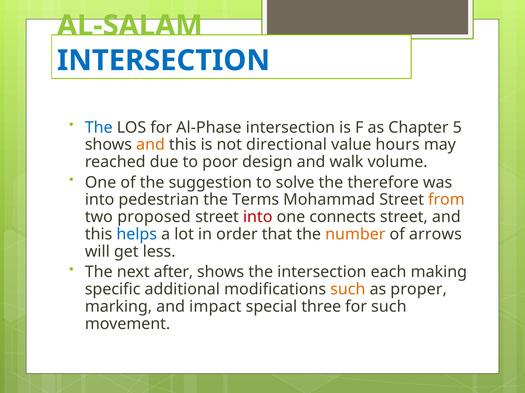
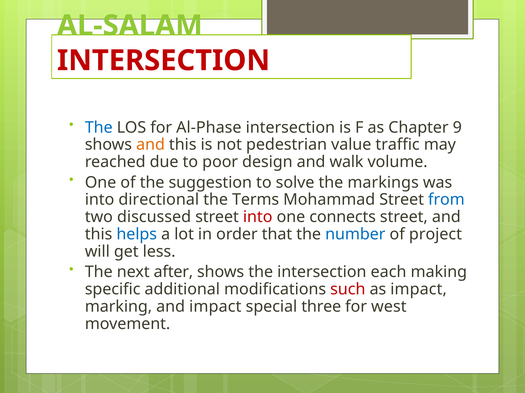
INTERSECTION at (164, 61) colour: blue -> red
5: 5 -> 9
directional: directional -> pedestrian
hours: hours -> traffic
therefore: therefore -> markings
pedestrian: pedestrian -> directional
from colour: orange -> blue
proposed: proposed -> discussed
number colour: orange -> blue
arrows: arrows -> project
such at (348, 290) colour: orange -> red
as proper: proper -> impact
for such: such -> west
